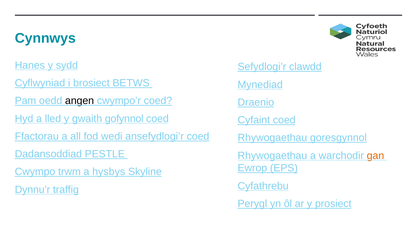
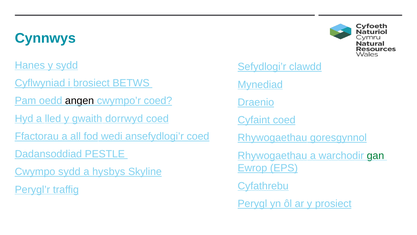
gofynnol: gofynnol -> dorrwyd
gan colour: orange -> green
Cwympo trwm: trwm -> sydd
Dynnu’r: Dynnu’r -> Perygl’r
